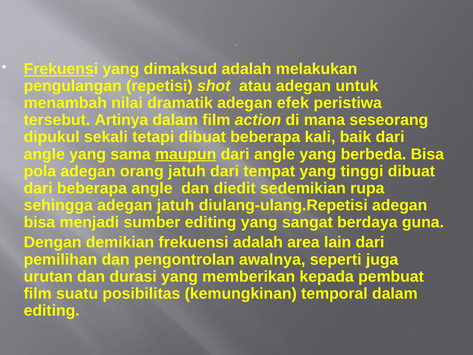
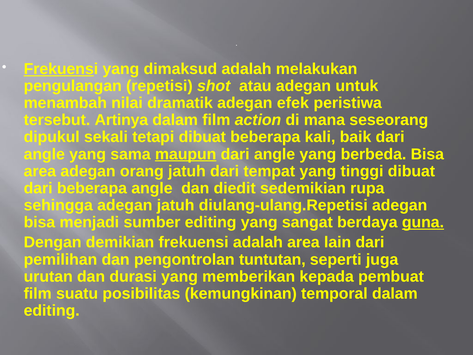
pola at (40, 171): pola -> area
guna underline: none -> present
awalnya: awalnya -> tuntutan
